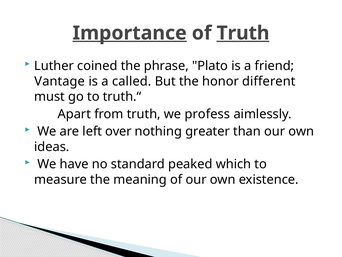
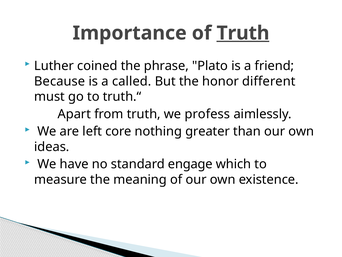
Importance underline: present -> none
Vantage: Vantage -> Because
over: over -> core
peaked: peaked -> engage
